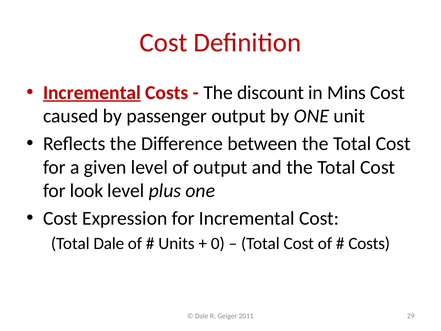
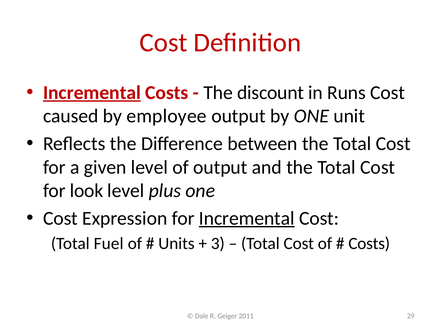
Mins: Mins -> Runs
passenger: passenger -> employee
Incremental at (247, 218) underline: none -> present
Total Dale: Dale -> Fuel
0: 0 -> 3
